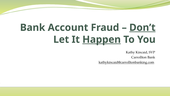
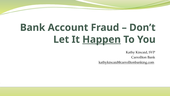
Don’t underline: present -> none
